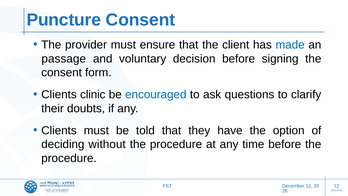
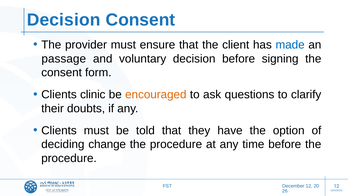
Puncture at (64, 20): Puncture -> Decision
encouraged colour: blue -> orange
without: without -> change
